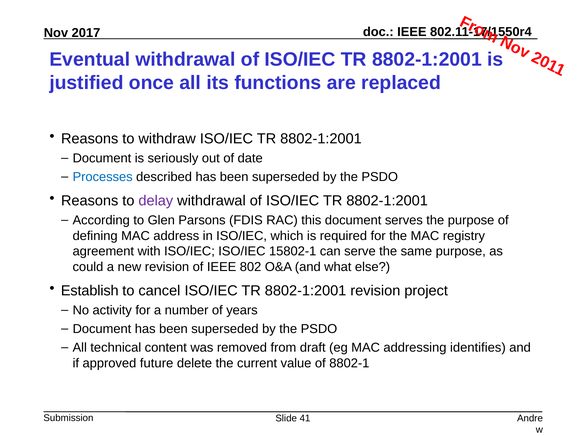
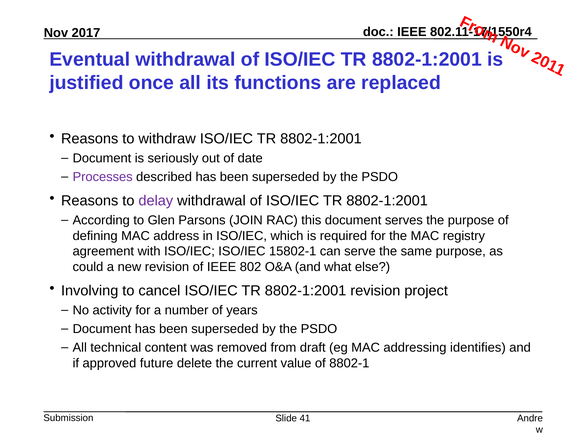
Processes colour: blue -> purple
FDIS: FDIS -> JOIN
Establish: Establish -> Involving
